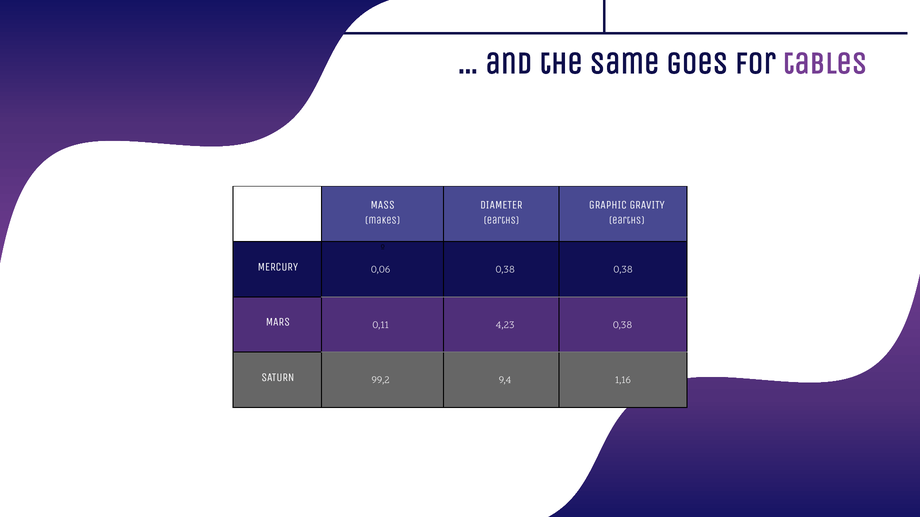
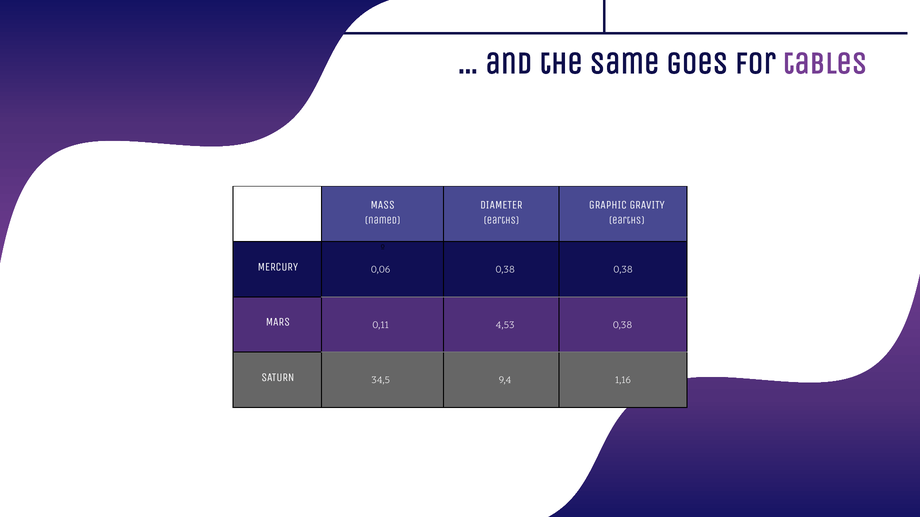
makes: makes -> named
4,23: 4,23 -> 4,53
99,2: 99,2 -> 34,5
